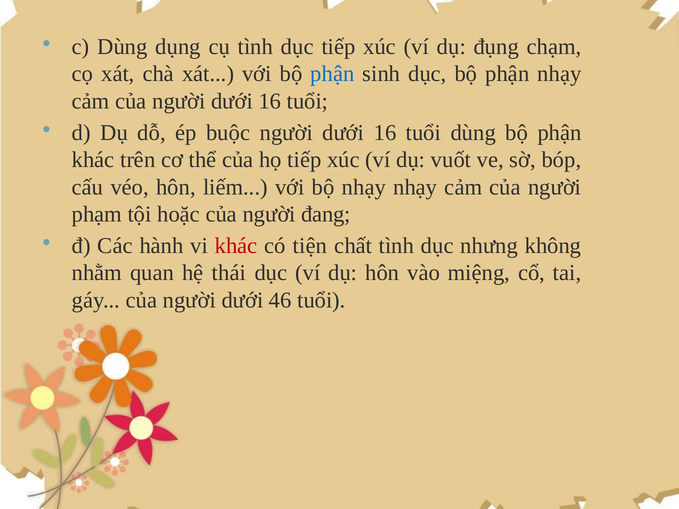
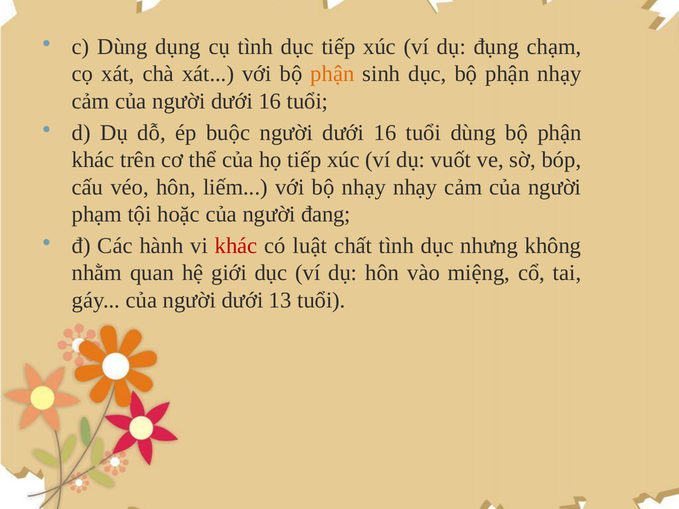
phận at (332, 74) colour: blue -> orange
tiện: tiện -> luật
thái: thái -> giới
46: 46 -> 13
